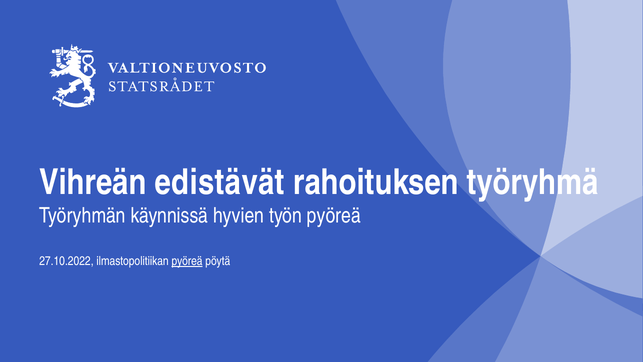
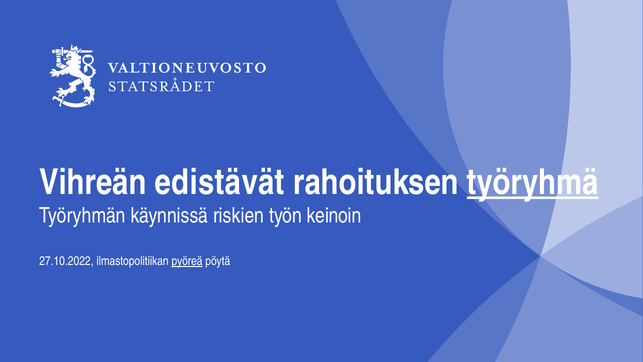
työryhmä underline: none -> present
hyvien: hyvien -> riskien
työn pyöreä: pyöreä -> keinoin
